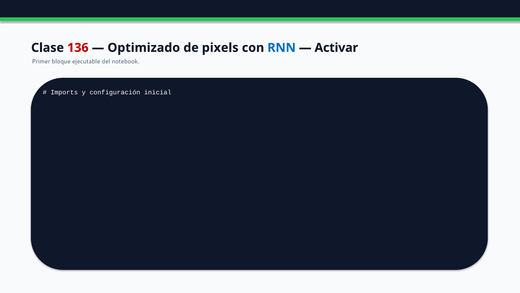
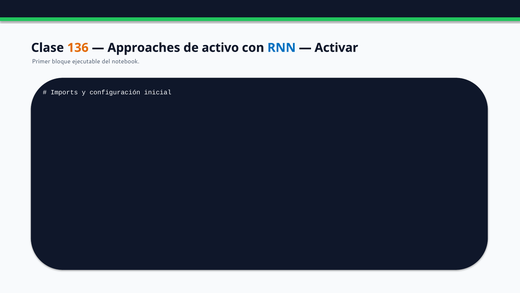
136 colour: red -> orange
Optimizado: Optimizado -> Approaches
pixels: pixels -> activo
